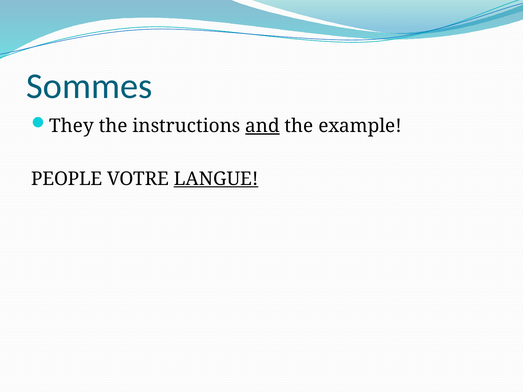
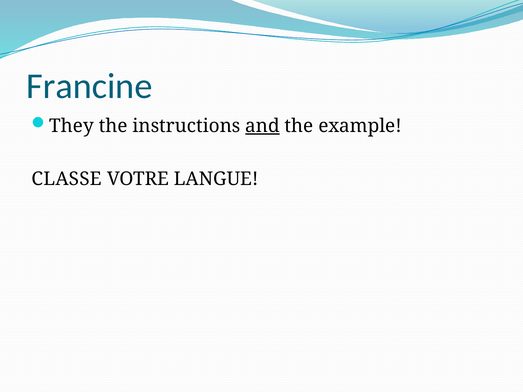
Sommes: Sommes -> Francine
PEOPLE: PEOPLE -> CLASSE
LANGUE underline: present -> none
